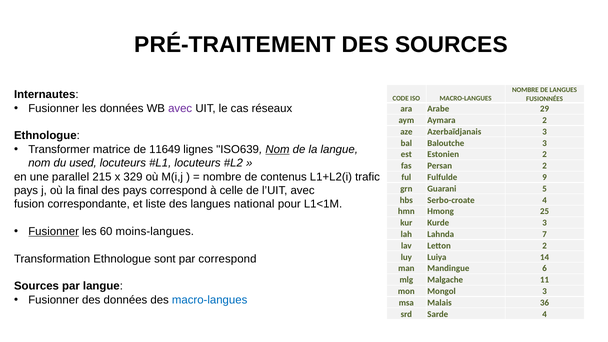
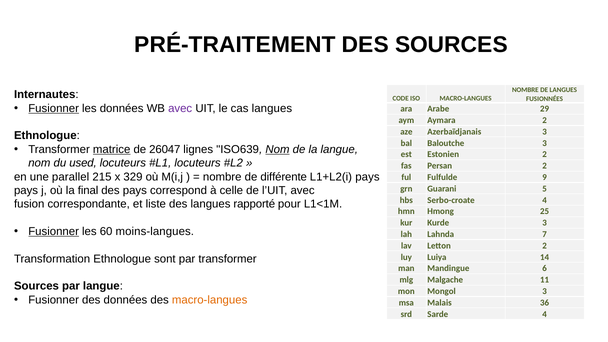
Fusionner at (54, 108) underline: none -> present
cas réseaux: réseaux -> langues
matrice underline: none -> present
11649: 11649 -> 26047
contenus: contenus -> différente
L1+L2(i trafic: trafic -> pays
national: national -> rapporté
par correspond: correspond -> transformer
macro-langues at (210, 300) colour: blue -> orange
